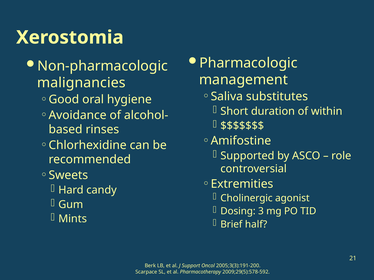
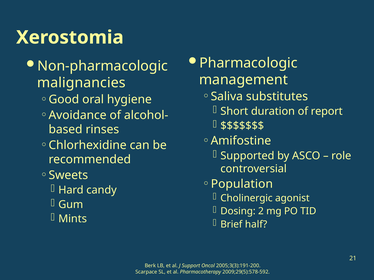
within: within -> report
Extremities: Extremities -> Population
3: 3 -> 2
